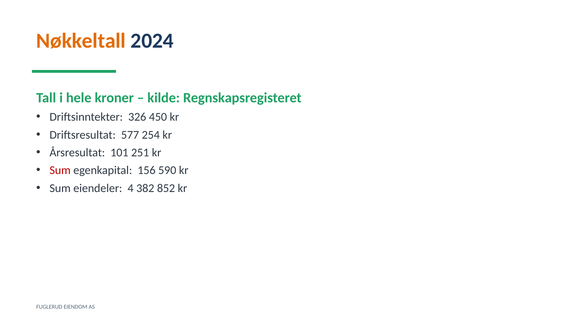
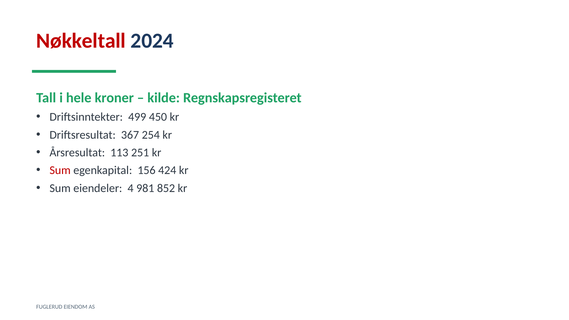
Nøkkeltall colour: orange -> red
326: 326 -> 499
577: 577 -> 367
101: 101 -> 113
590: 590 -> 424
382: 382 -> 981
